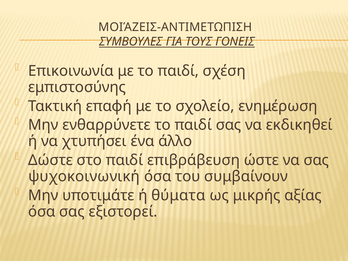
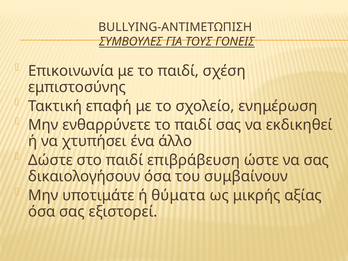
ΜΟΙΆΖΕΙΣ-ΑΝΤΙΜΕΤΩΠΙΣΗ: ΜΟΙΆΖΕΙΣ-ΑΝΤΙΜΕΤΩΠΙΣΗ -> BULLYING-ΑΝΤΙΜΕΤΩΠΙΣΗ
ψυχοκοινωνική: ψυχοκοινωνική -> δικαιολογήσουν
